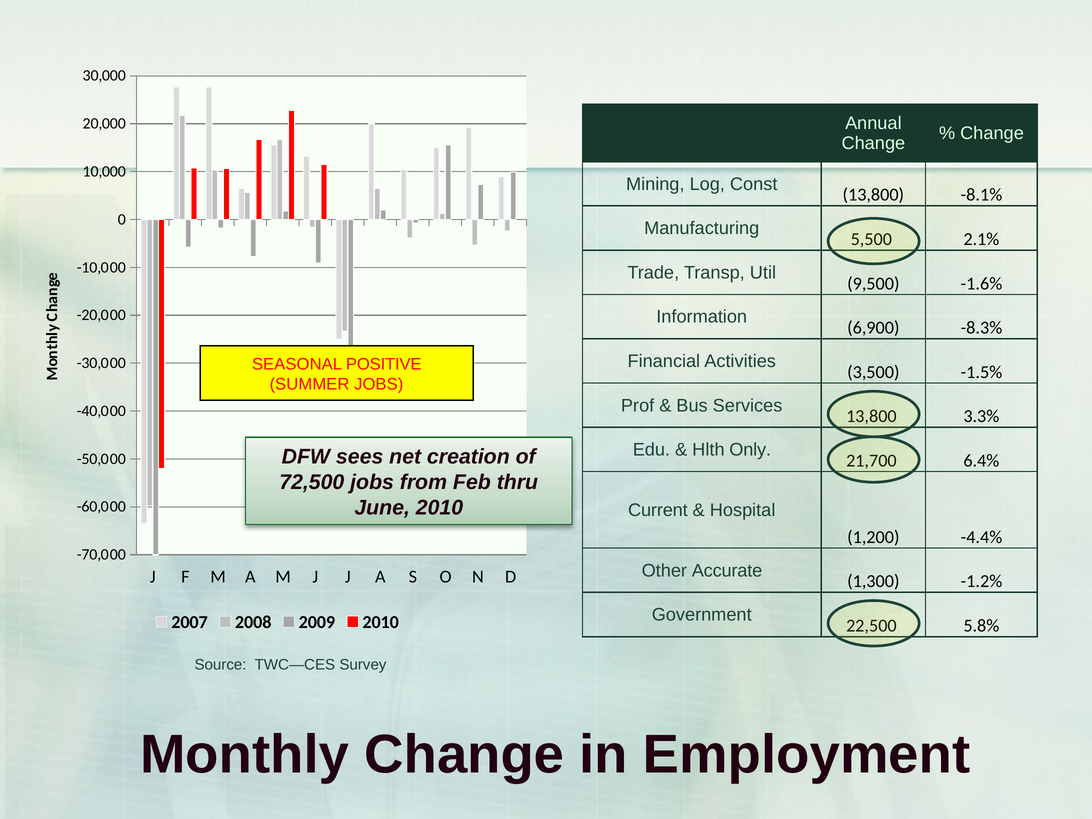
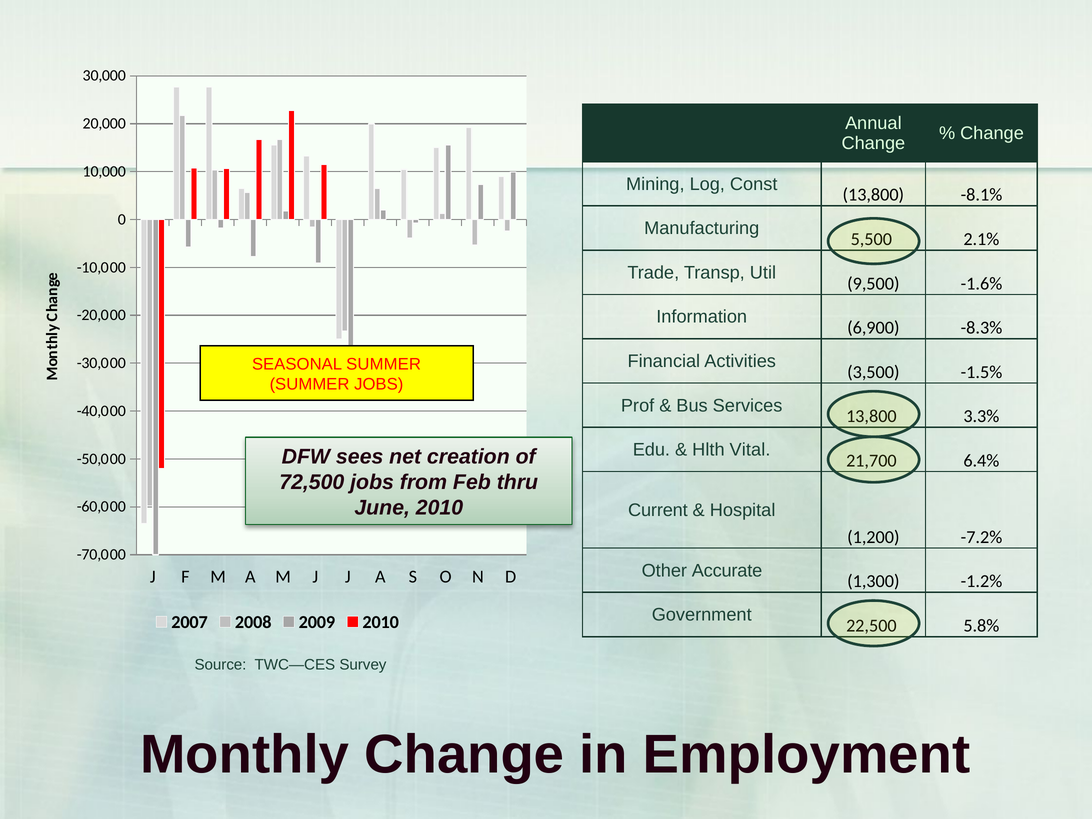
SEASONAL POSITIVE: POSITIVE -> SUMMER
Only: Only -> Vital
-4.4%: -4.4% -> -7.2%
